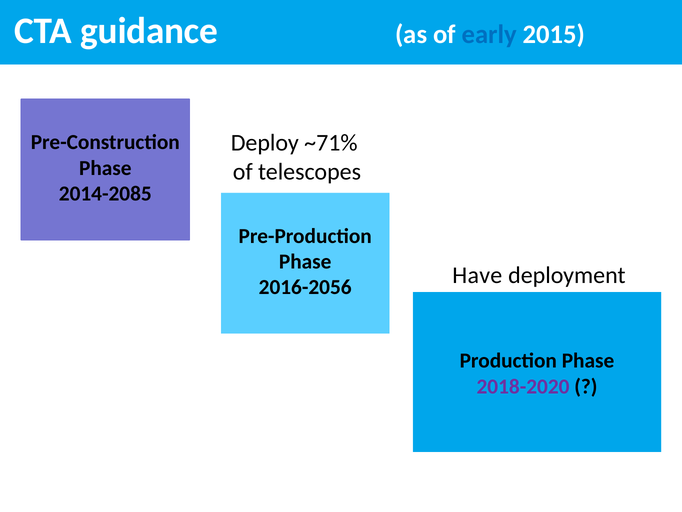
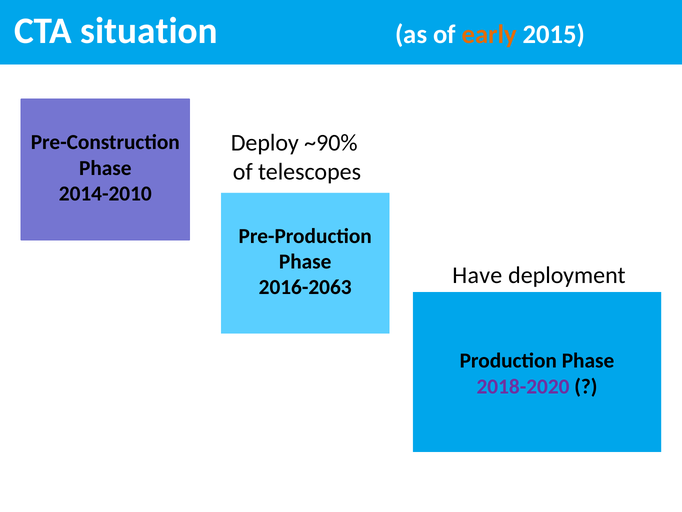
guidance: guidance -> situation
early colour: blue -> orange
~71%: ~71% -> ~90%
2014-2085: 2014-2085 -> 2014-2010
2016-2056: 2016-2056 -> 2016-2063
